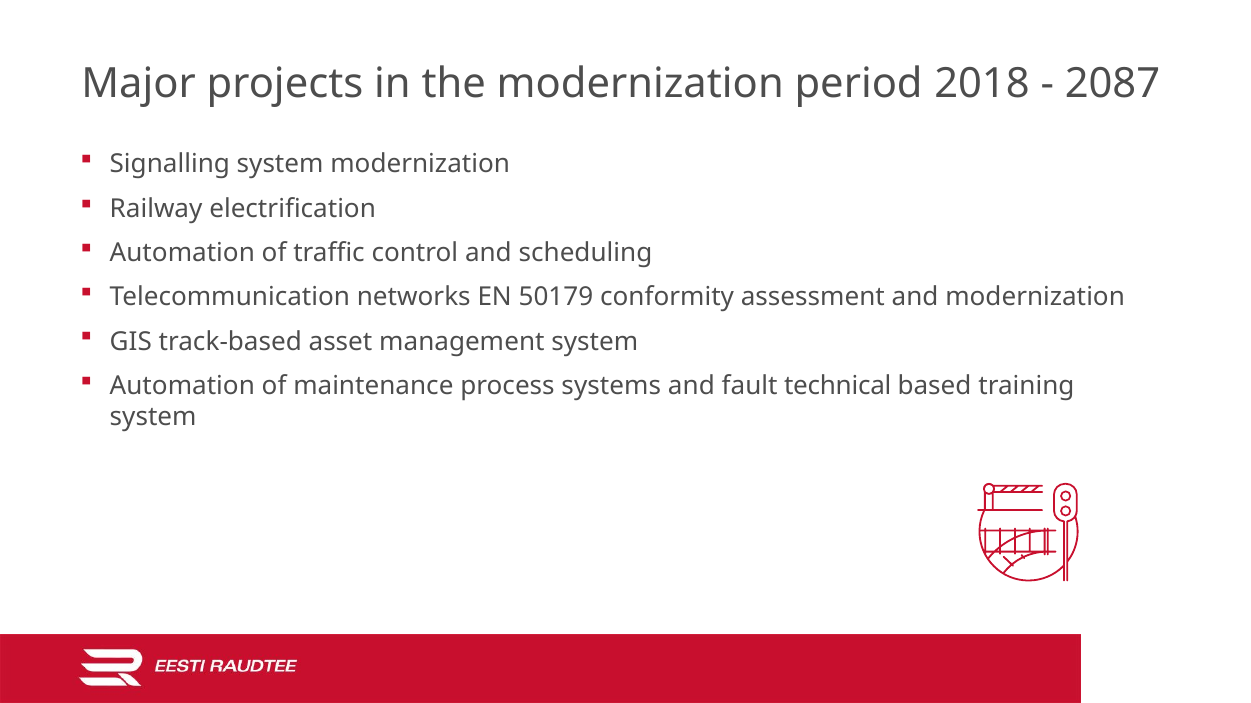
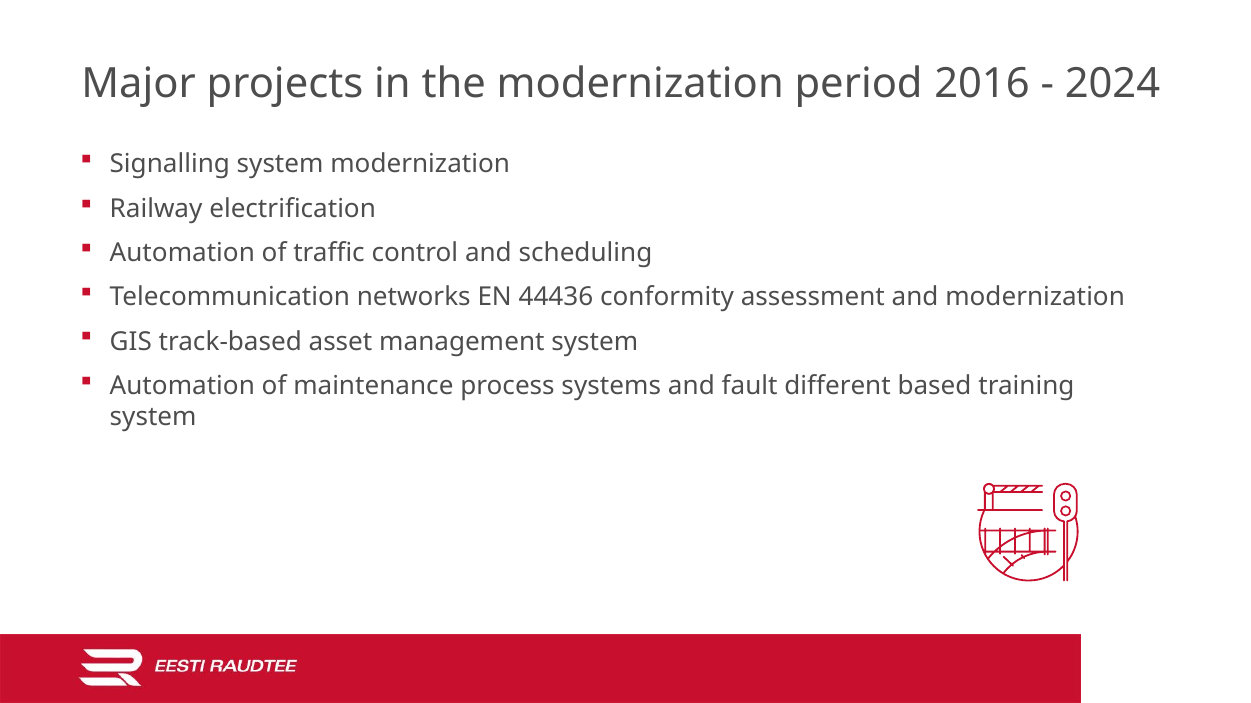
2018: 2018 -> 2016
2087: 2087 -> 2024
50179: 50179 -> 44436
technical: technical -> different
